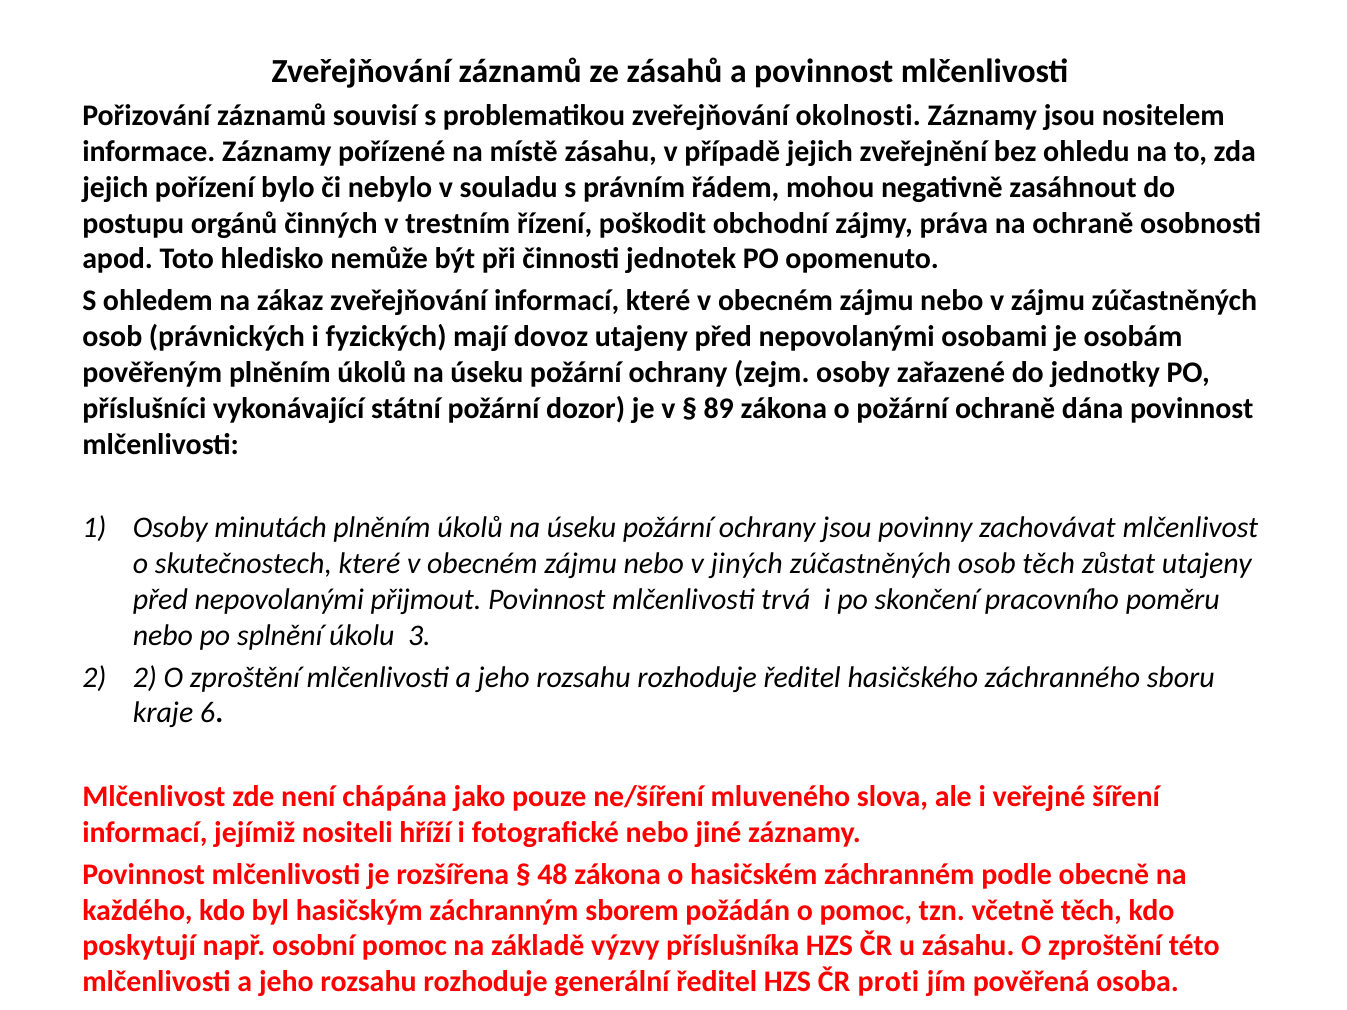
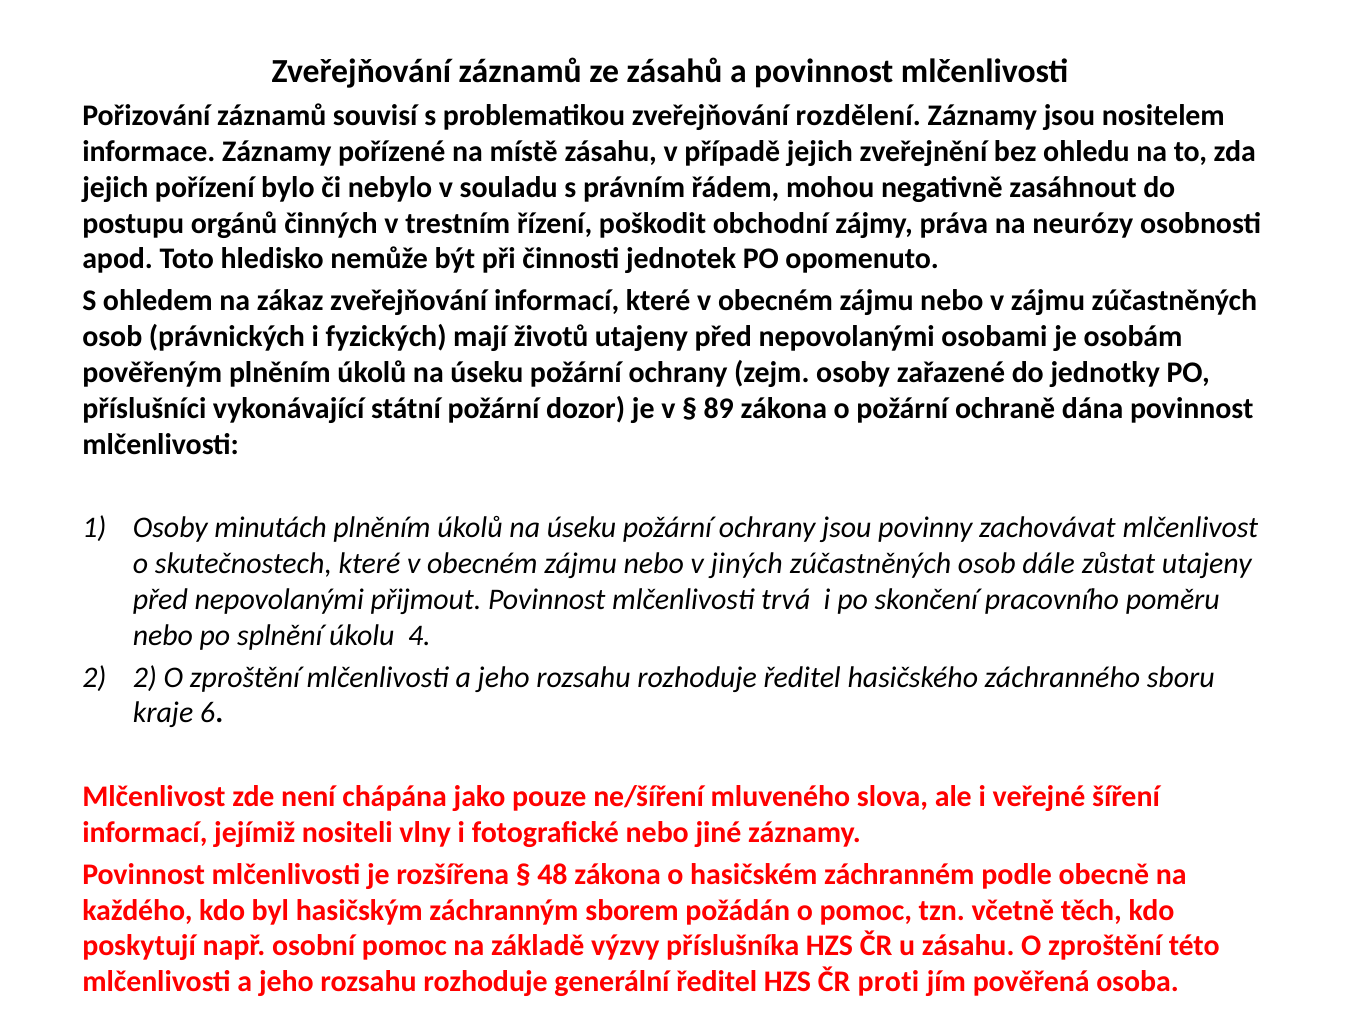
okolnosti: okolnosti -> rozdělení
na ochraně: ochraně -> neurózy
dovoz: dovoz -> životů
osob těch: těch -> dále
3: 3 -> 4
hříží: hříží -> vlny
